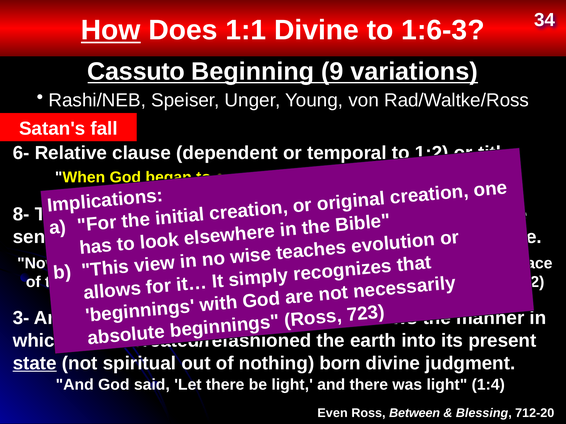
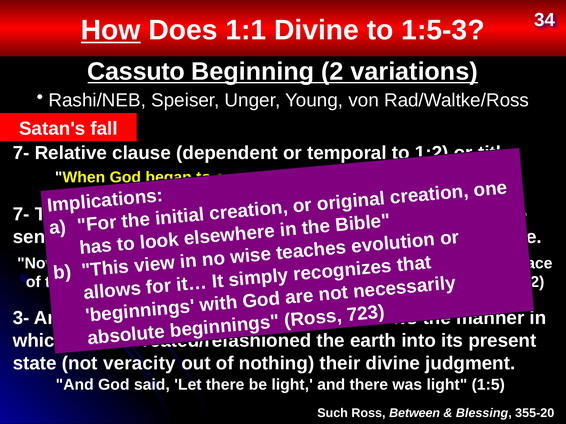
1:6-3: 1:6-3 -> 1:5-3
9: 9 -> 2
6- at (21, 153): 6- -> 7-
8- at (21, 214): 8- -> 7-
state underline: present -> none
spiritual: spiritual -> veracity
born: born -> their
1:4: 1:4 -> 1:5
Even: Even -> Such
712-20: 712-20 -> 355-20
